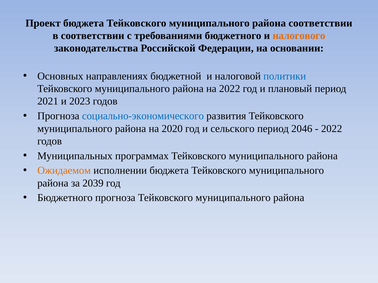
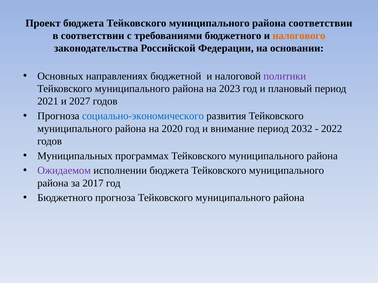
политики colour: blue -> purple
на 2022: 2022 -> 2023
2023: 2023 -> 2027
сельского: сельского -> внимание
2046: 2046 -> 2032
Ожидаемом colour: orange -> purple
2039: 2039 -> 2017
